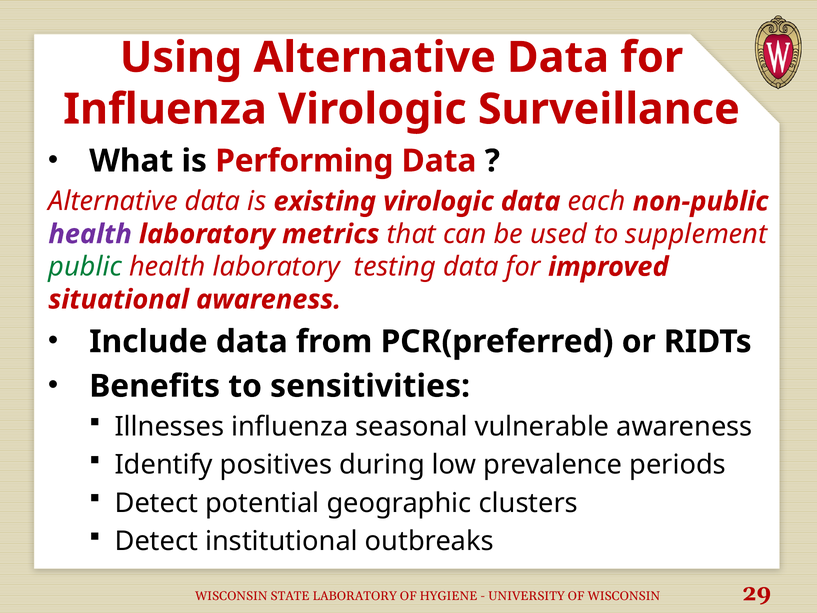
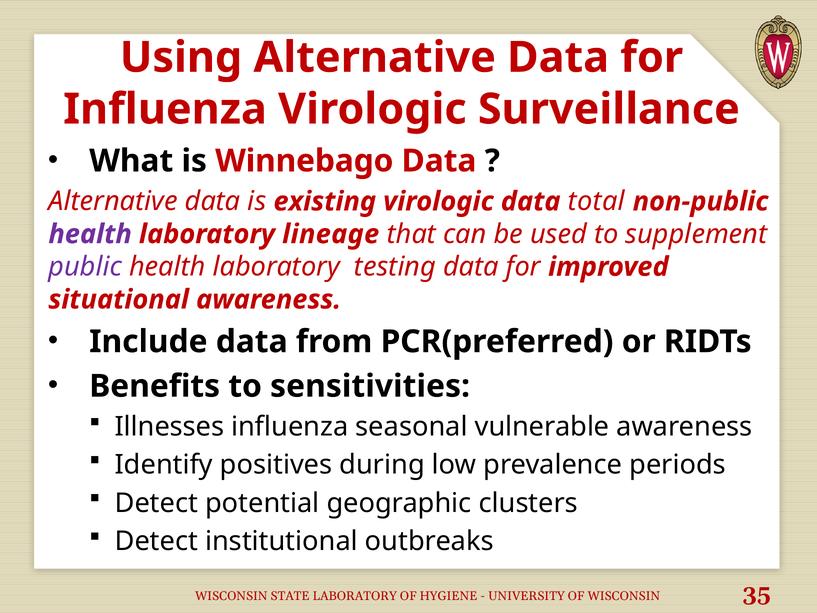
Performing: Performing -> Winnebago
each: each -> total
metrics: metrics -> lineage
public colour: green -> purple
29: 29 -> 35
